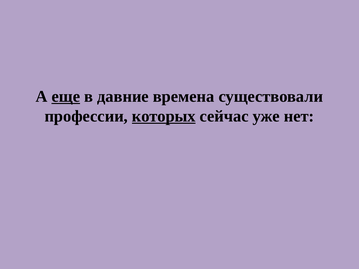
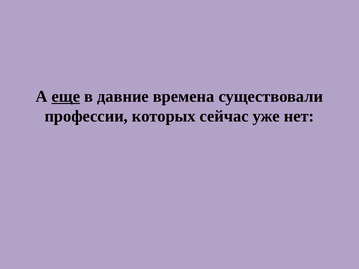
которых underline: present -> none
